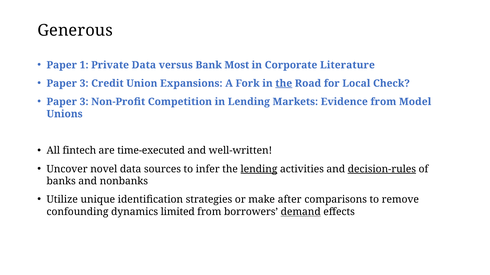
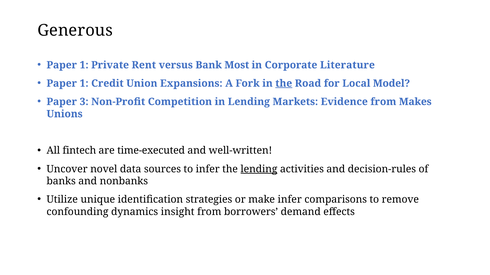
Private Data: Data -> Rent
3 at (84, 84): 3 -> 1
Check: Check -> Model
Model: Model -> Makes
decision-rules underline: present -> none
make after: after -> infer
limited: limited -> insight
demand underline: present -> none
